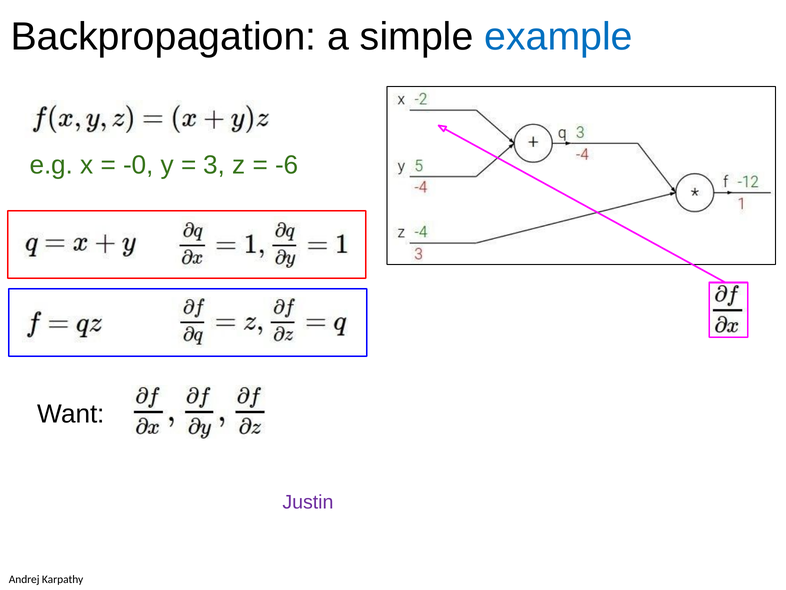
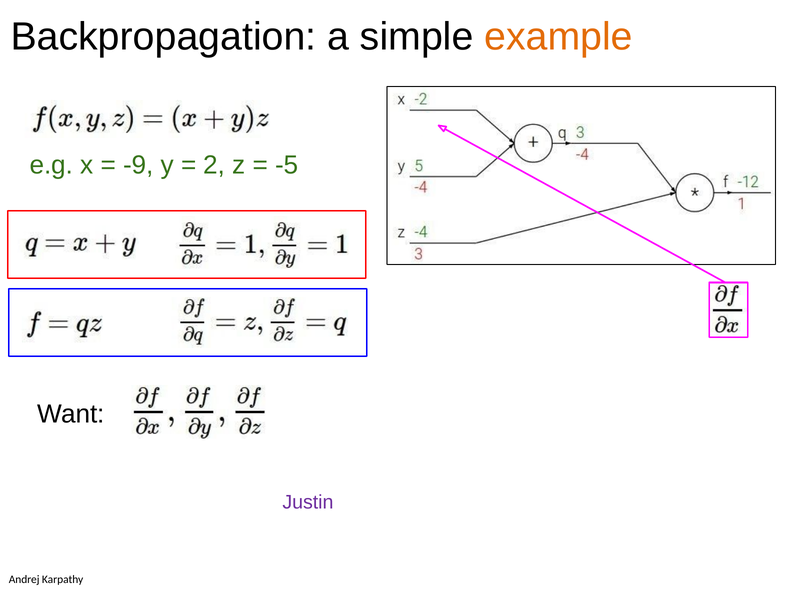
example colour: blue -> orange
-0: -0 -> -9
3: 3 -> 2
-6: -6 -> -5
